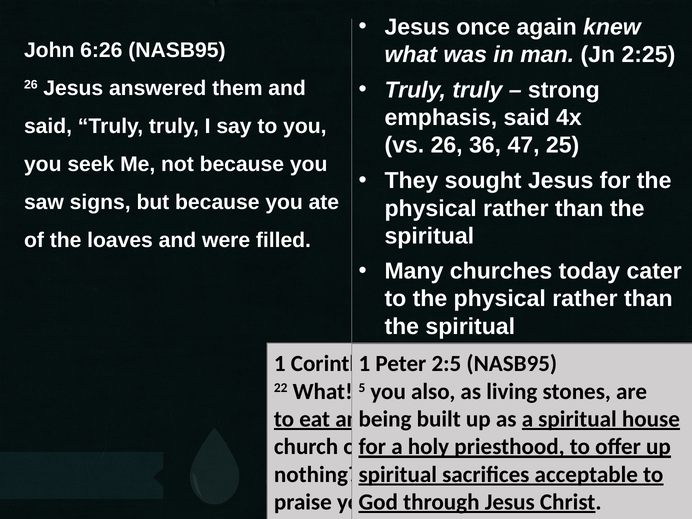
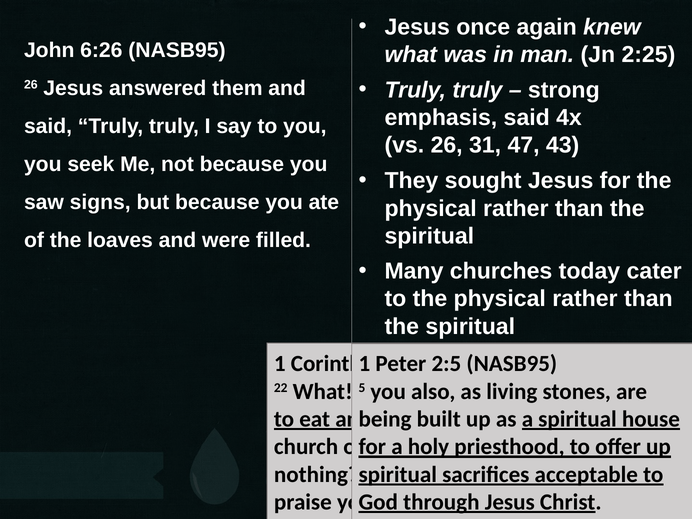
36: 36 -> 31
47 25: 25 -> 43
